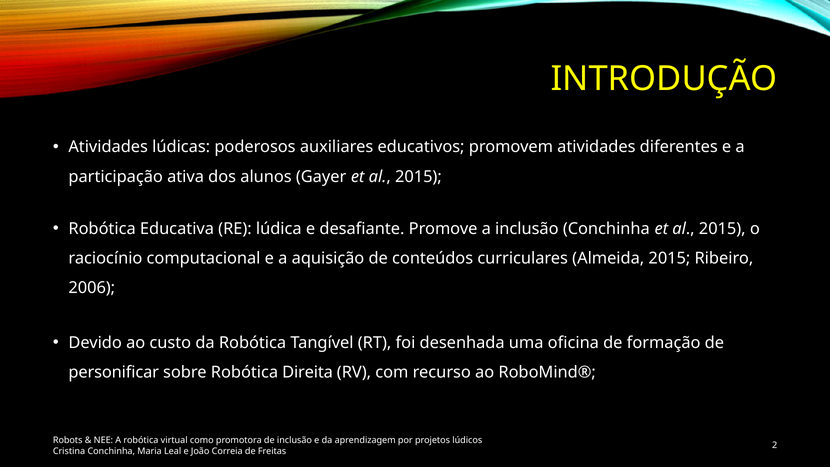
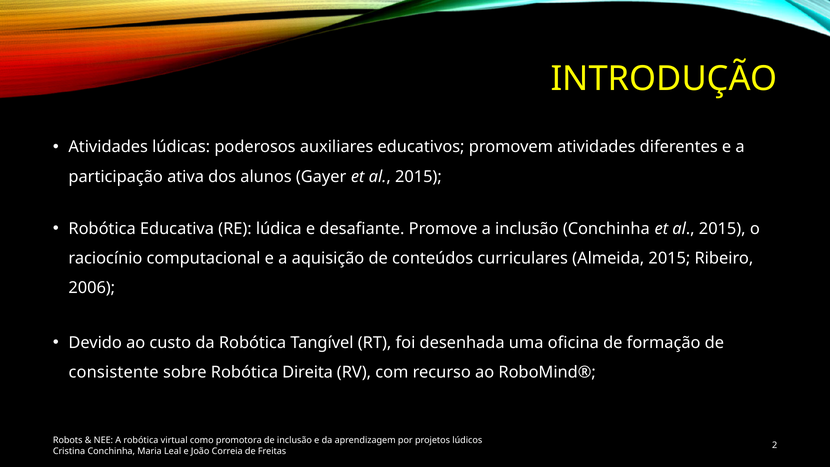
personificar: personificar -> consistente
